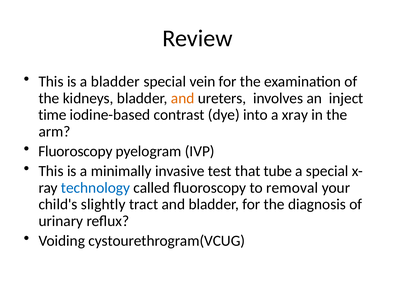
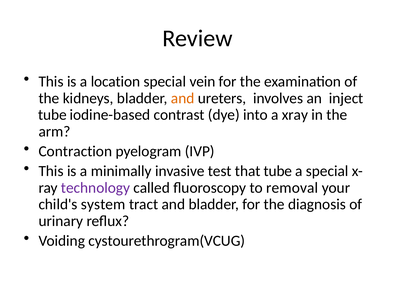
a bladder: bladder -> location
time at (52, 115): time -> tube
Fluoroscopy at (75, 151): Fluoroscopy -> Contraction
technology colour: blue -> purple
slightly: slightly -> system
